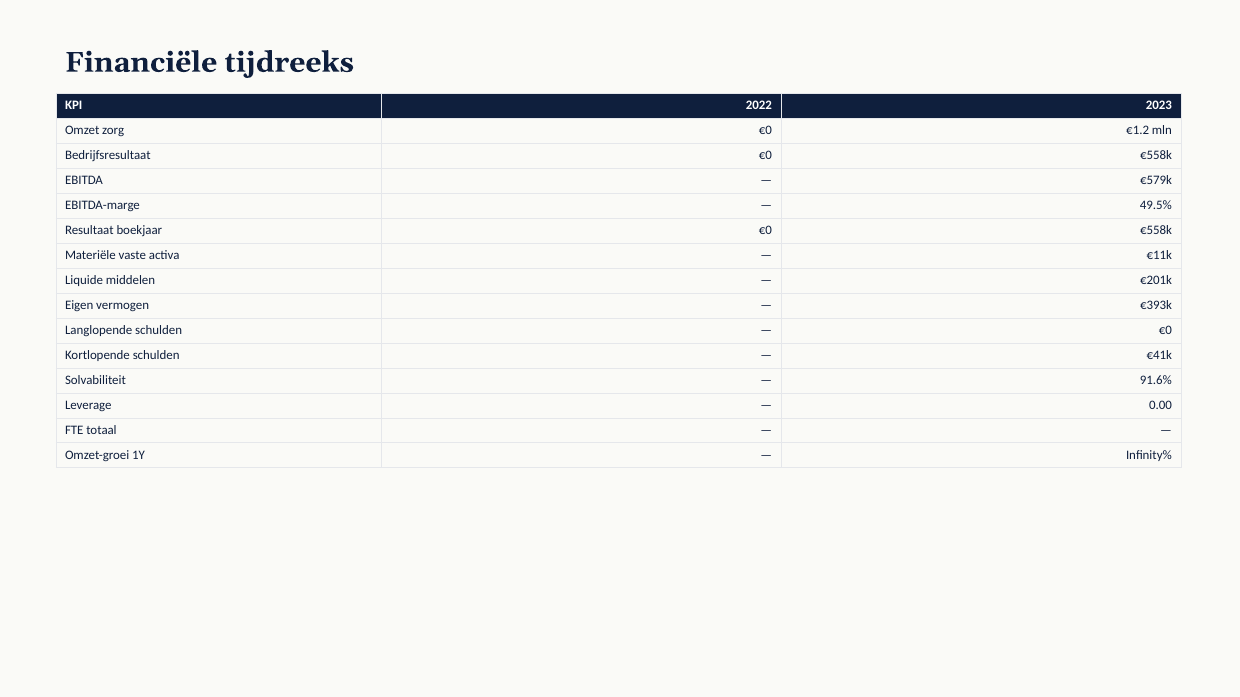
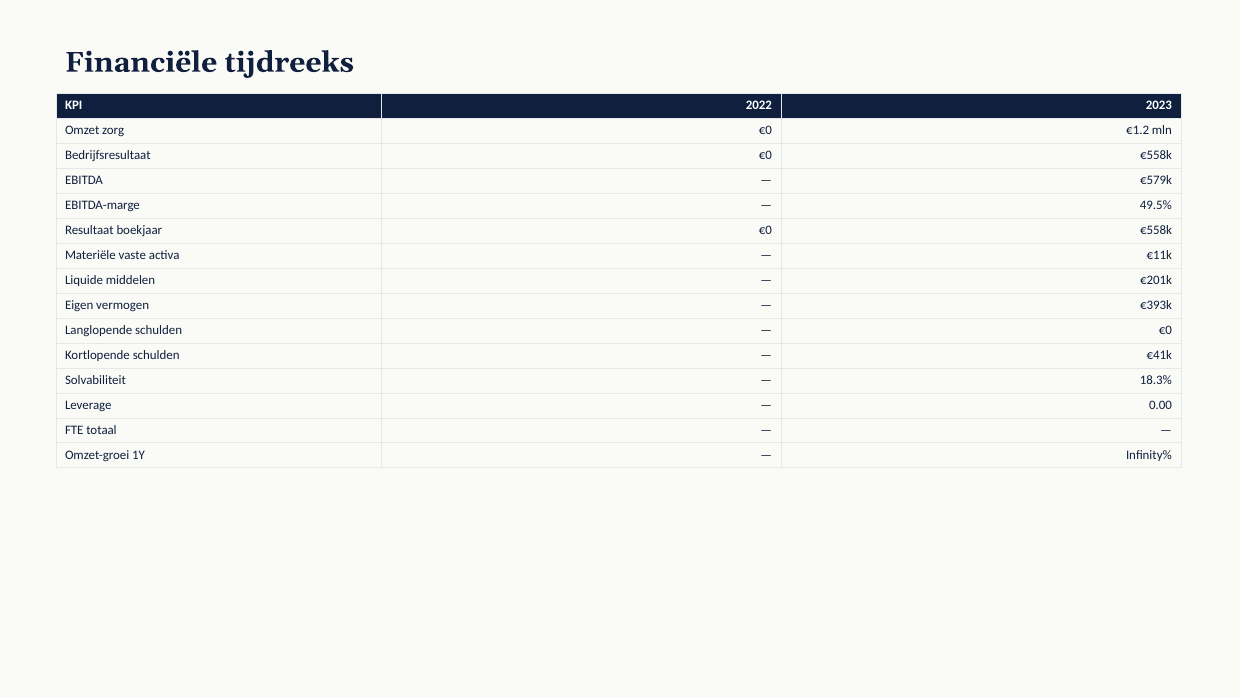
91.6%: 91.6% -> 18.3%
